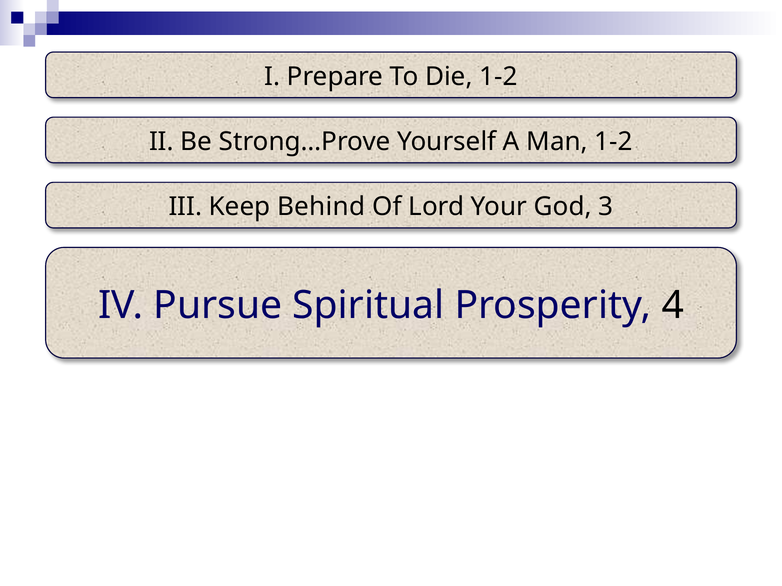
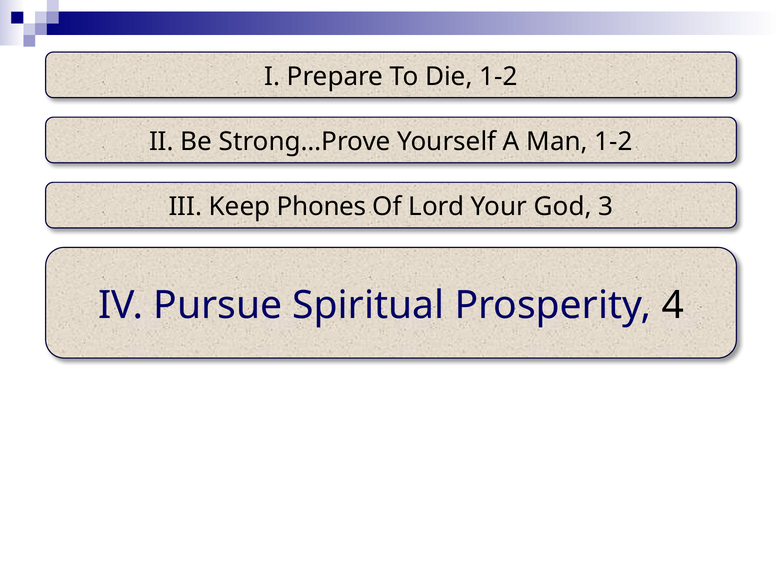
Behind: Behind -> Phones
